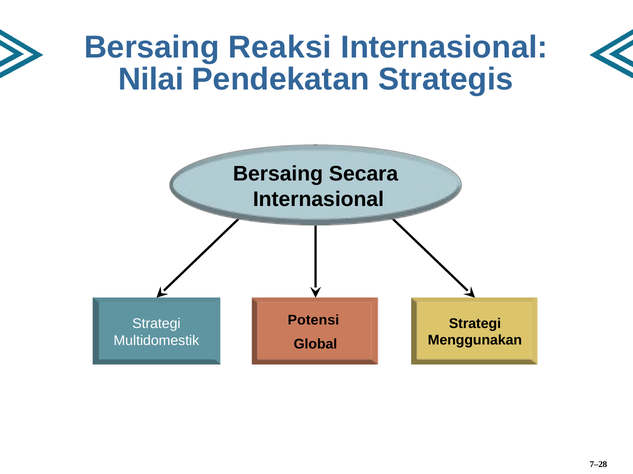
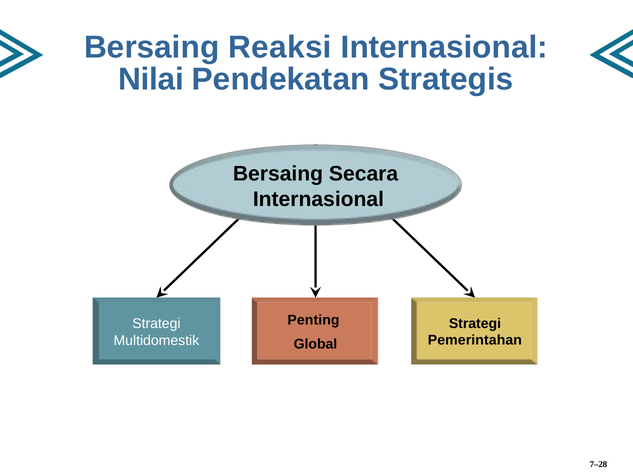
Potensi: Potensi -> Penting
Menggunakan: Menggunakan -> Pemerintahan
